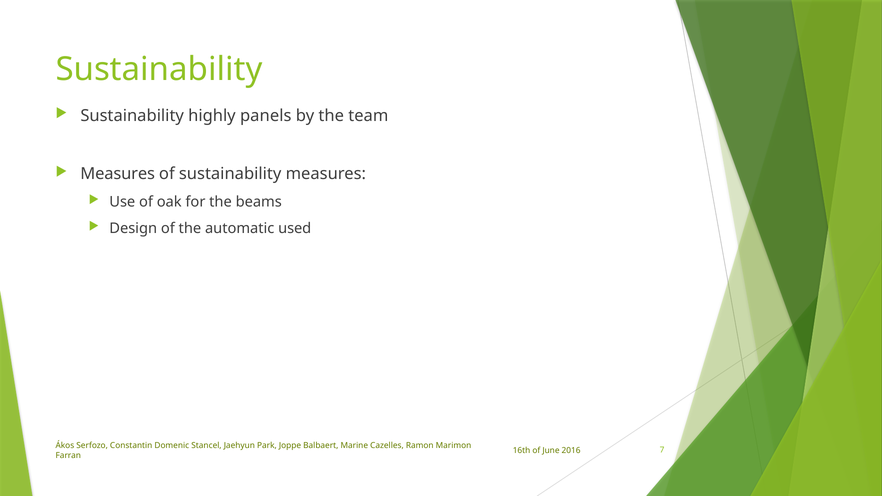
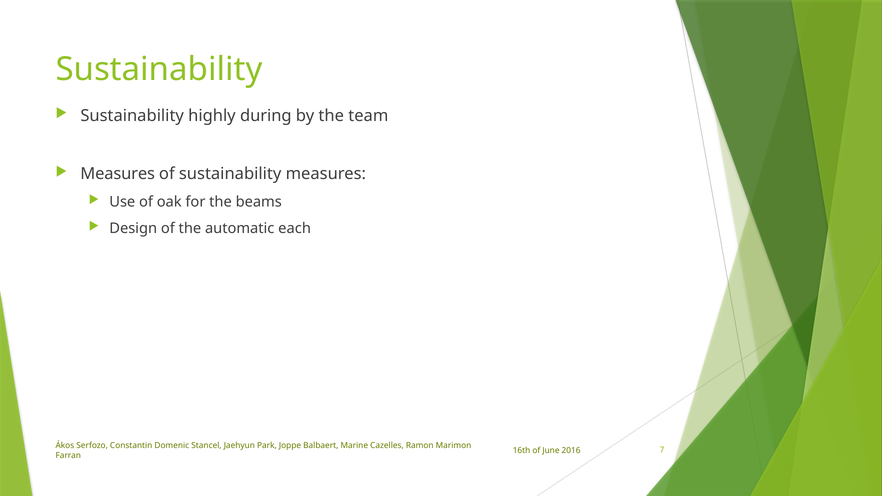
panels: panels -> during
used: used -> each
